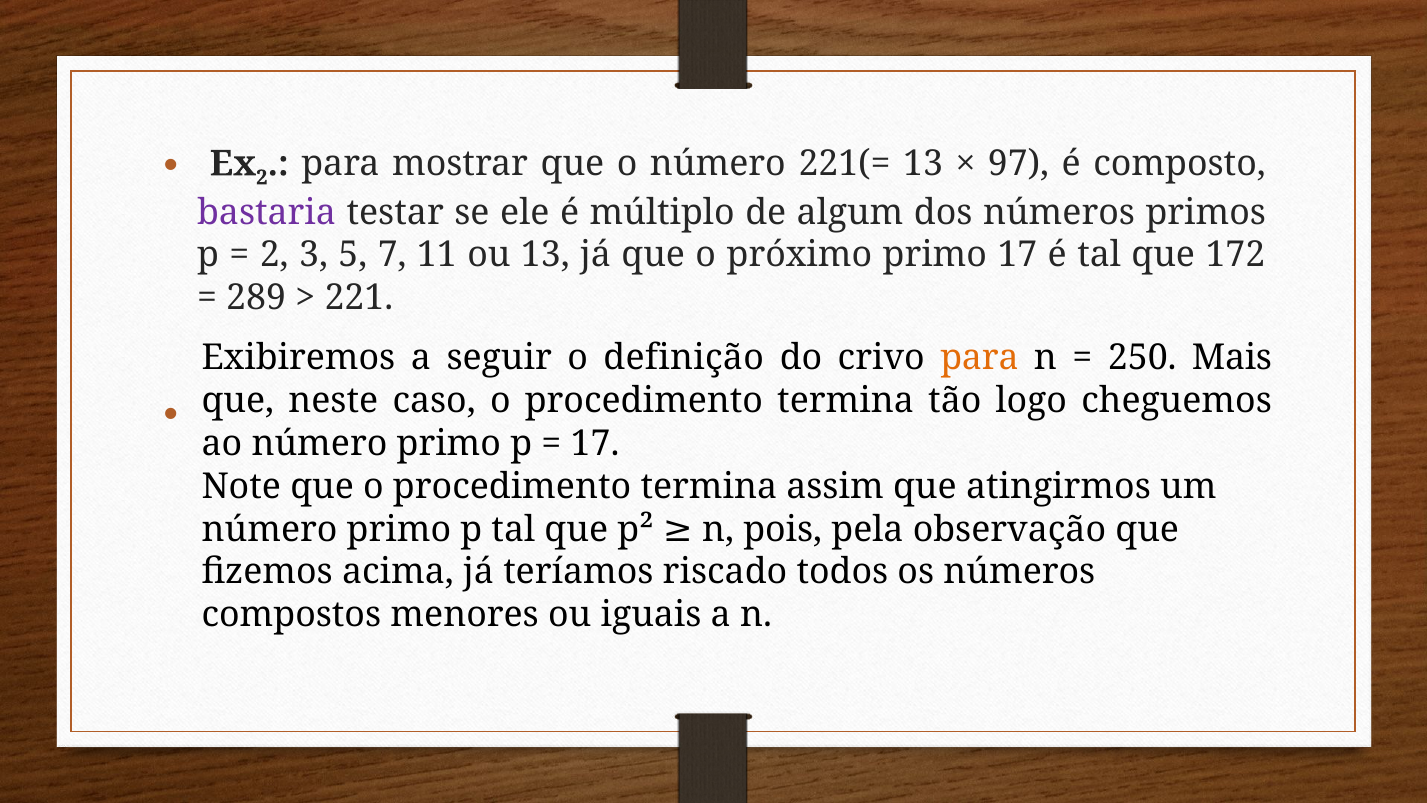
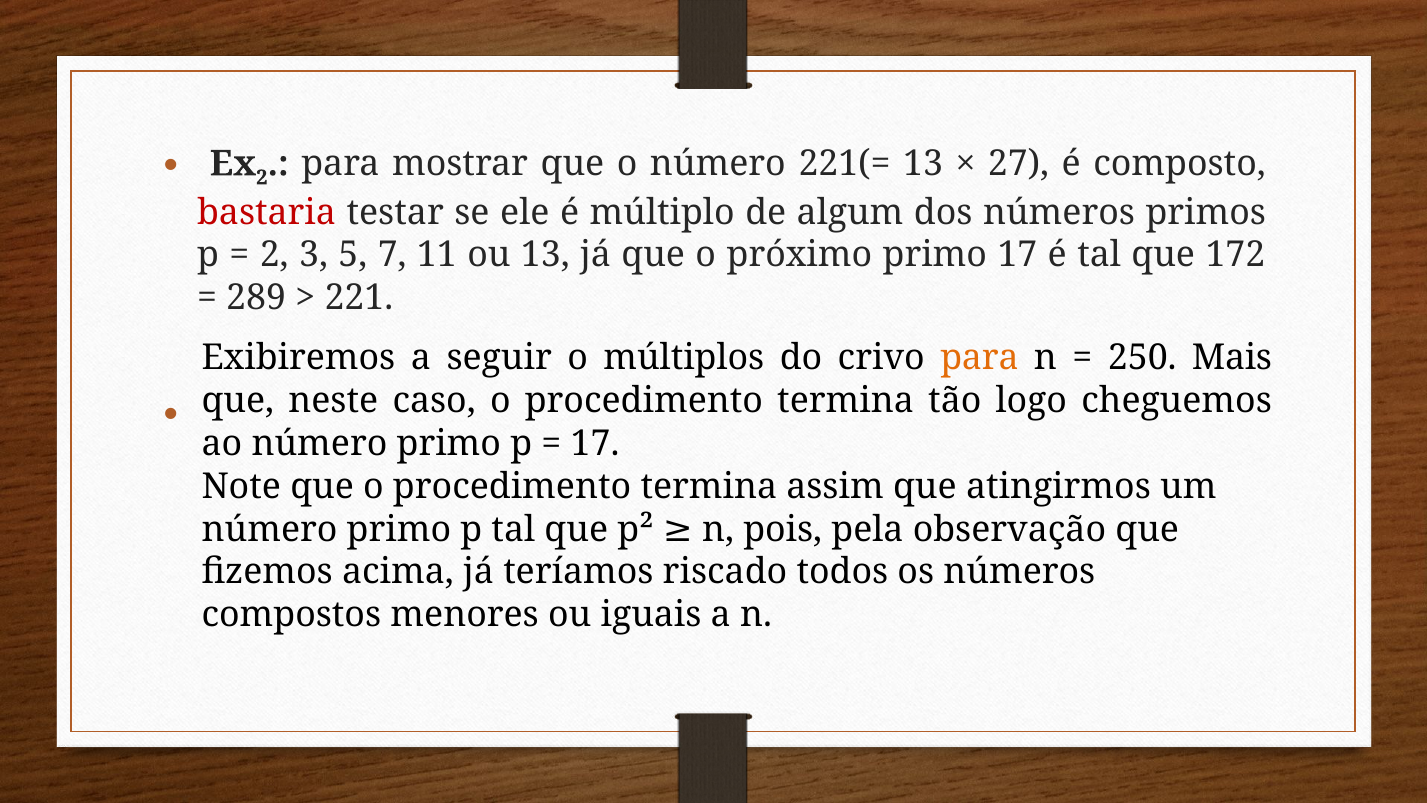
97: 97 -> 27
bastaria colour: purple -> red
definição: definição -> múltiplos
